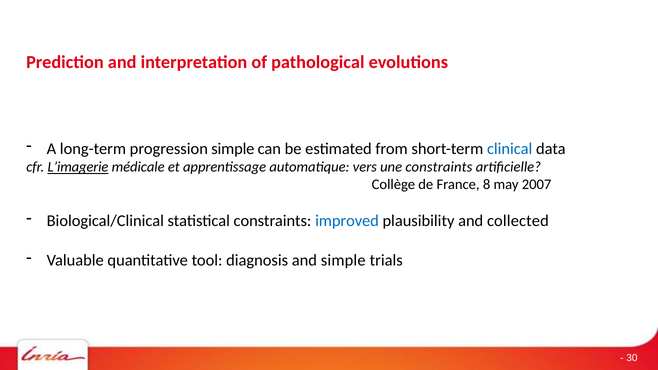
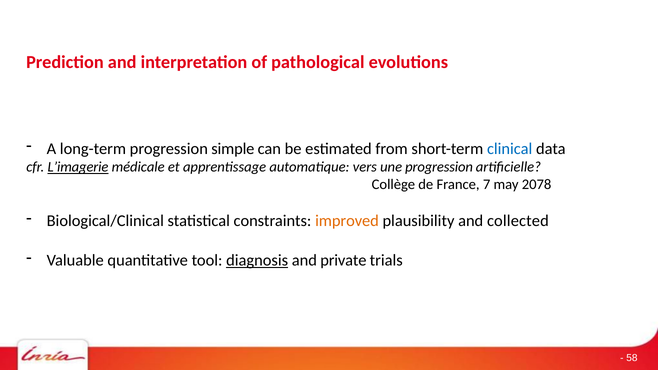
une constraints: constraints -> progression
8: 8 -> 7
2007: 2007 -> 2078
improved colour: blue -> orange
diagnosis underline: none -> present
and simple: simple -> private
30: 30 -> 58
